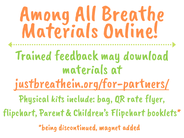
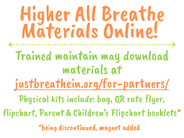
Among: Among -> Higher
feedback: feedback -> maintain
